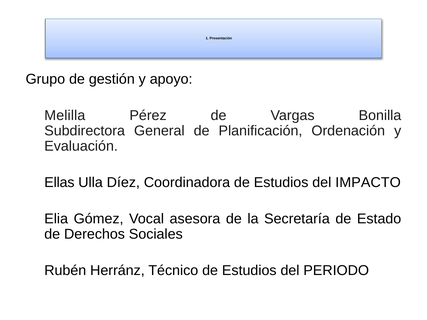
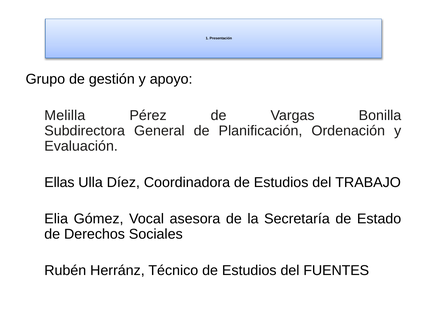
IMPACTO: IMPACTO -> TRABAJO
PERIODO: PERIODO -> FUENTES
